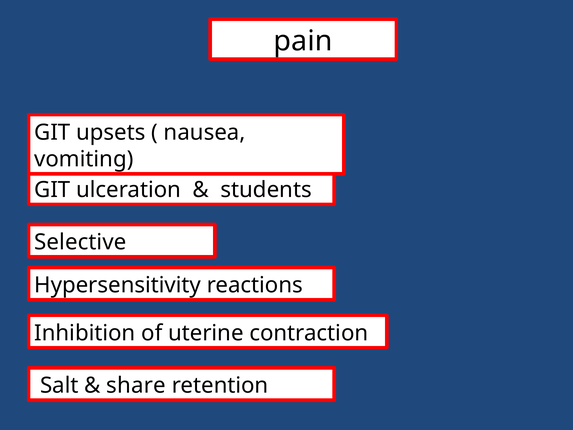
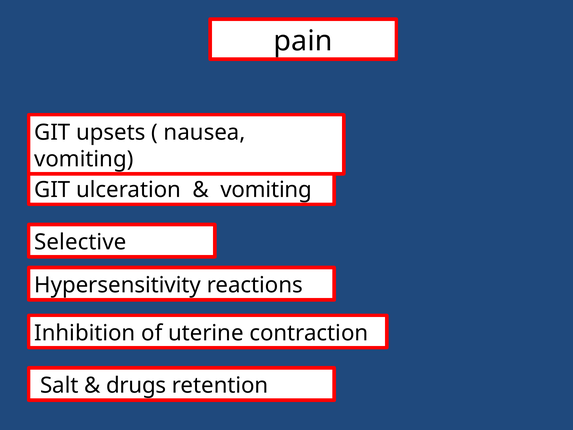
students at (266, 190): students -> vomiting
share: share -> drugs
